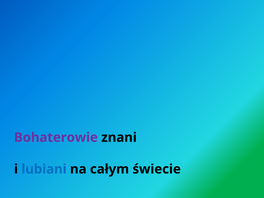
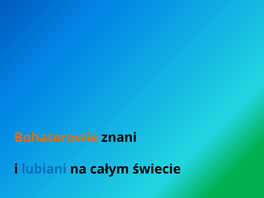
Bohaterowie colour: purple -> orange
